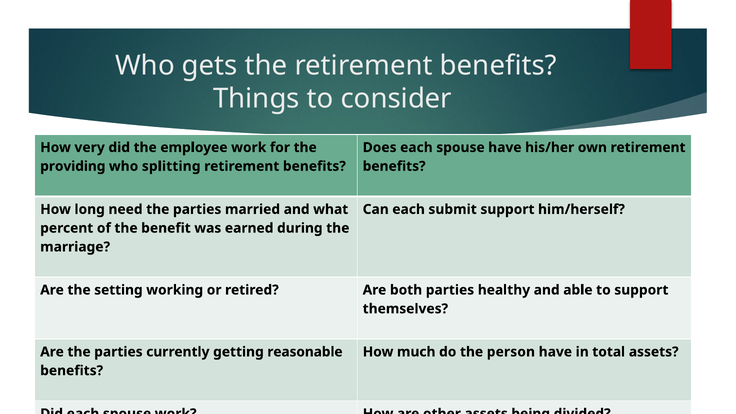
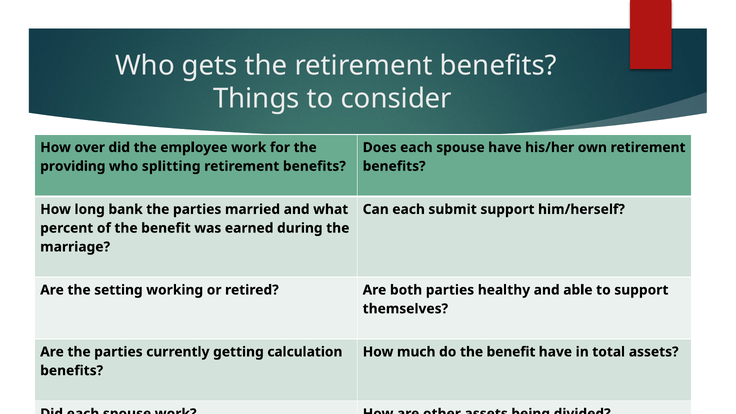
very: very -> over
need: need -> bank
reasonable: reasonable -> calculation
do the person: person -> benefit
